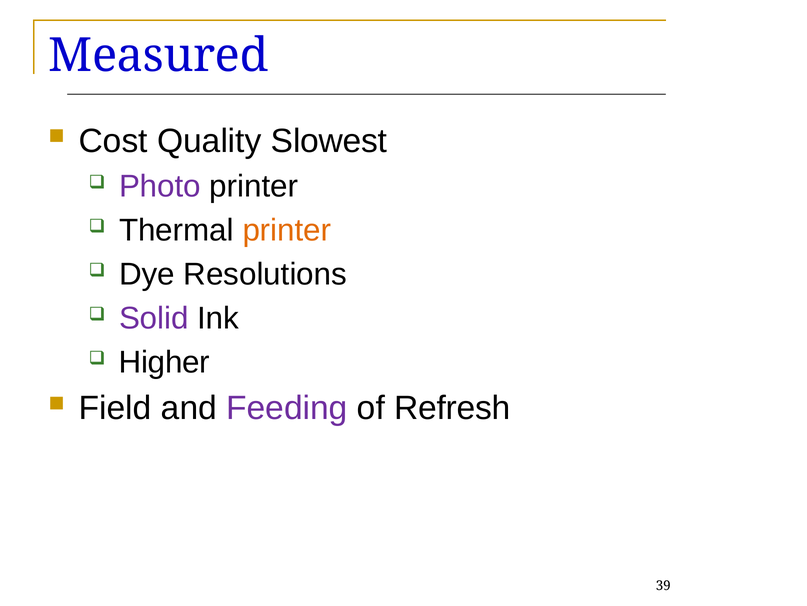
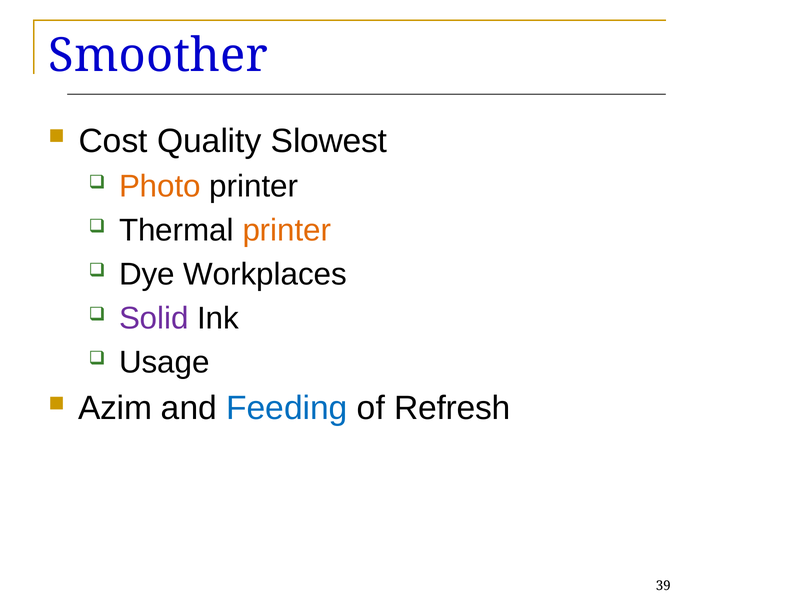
Measured: Measured -> Smoother
Photo colour: purple -> orange
Resolutions: Resolutions -> Workplaces
Higher: Higher -> Usage
Field: Field -> Azim
Feeding colour: purple -> blue
